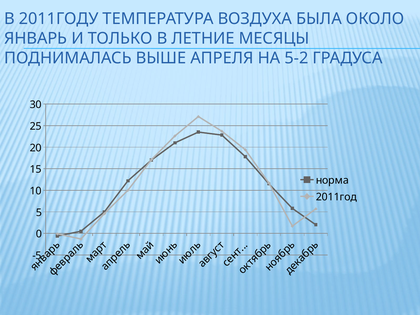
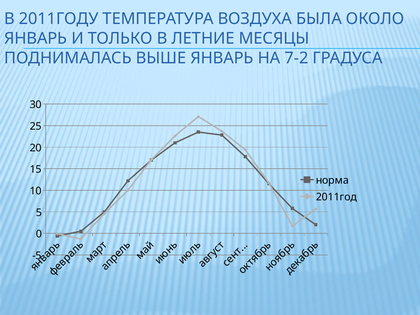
ВЫШЕ АПРЕЛЯ: АПРЕЛЯ -> ЯНВАРЬ
5-2: 5-2 -> 7-2
